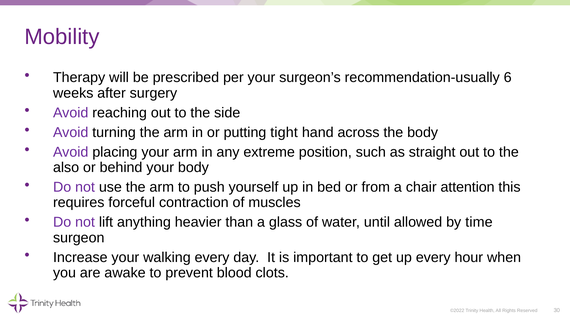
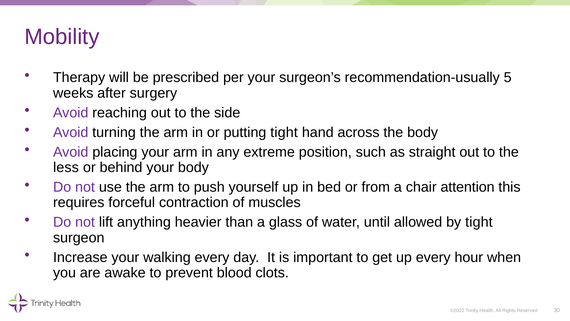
6: 6 -> 5
also: also -> less
by time: time -> tight
